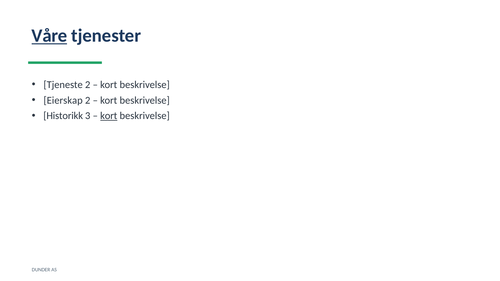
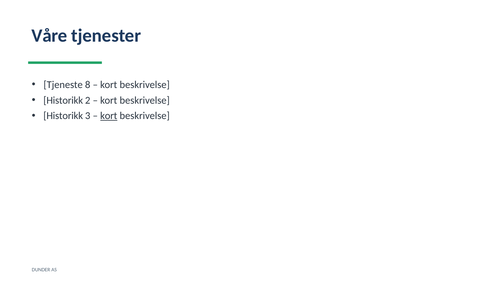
Våre underline: present -> none
Tjeneste 2: 2 -> 8
Eierskap at (63, 100): Eierskap -> Historikk
